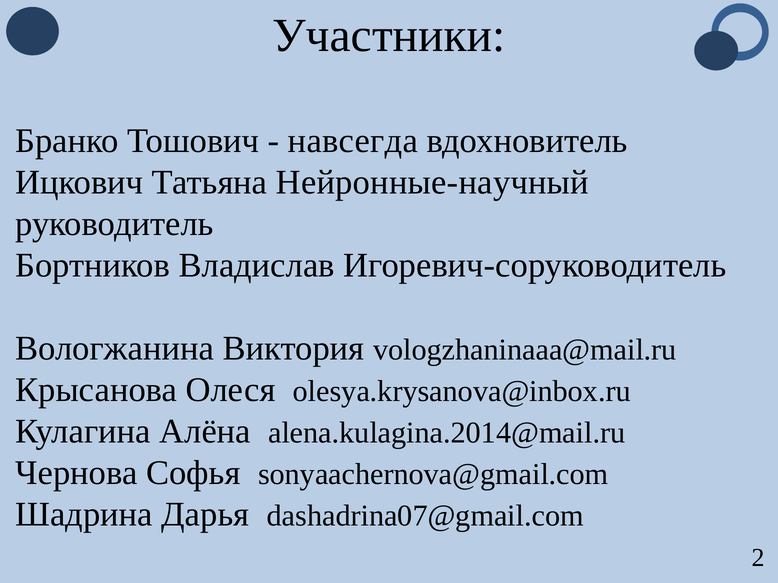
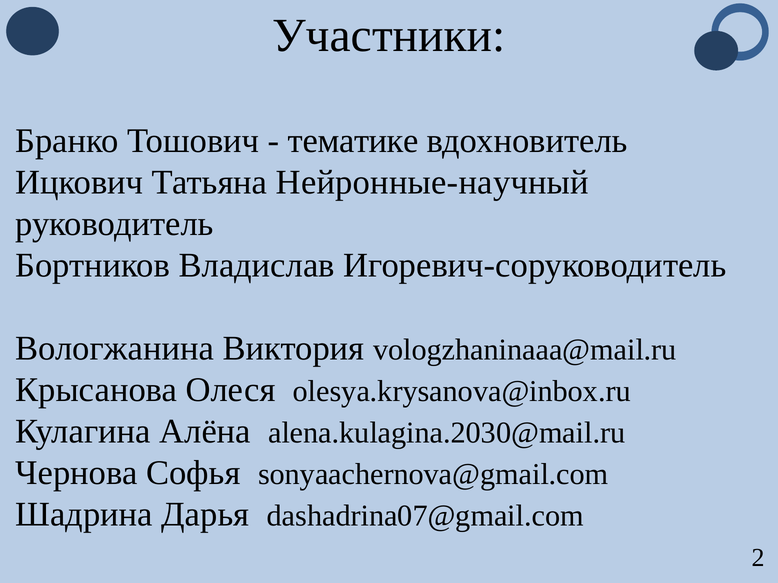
навсегда: навсегда -> тематике
alena.kulagina.2014@mail.ru: alena.kulagina.2014@mail.ru -> alena.kulagina.2030@mail.ru
